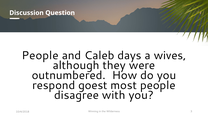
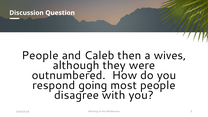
days: days -> then
goest: goest -> going
